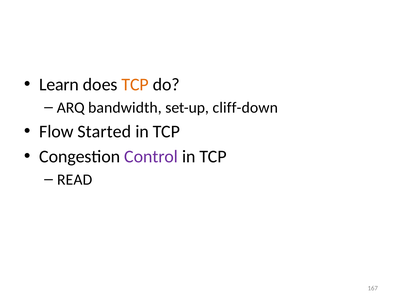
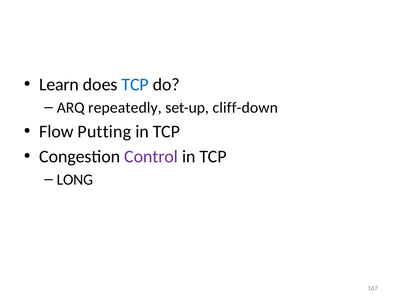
TCP at (135, 84) colour: orange -> blue
bandwidth: bandwidth -> repeatedly
Started: Started -> Putting
READ: READ -> LONG
